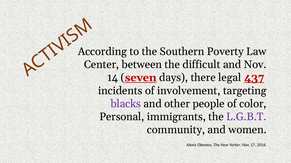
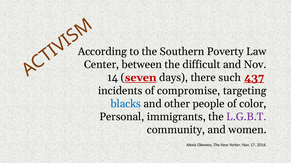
legal: legal -> such
involvement: involvement -> compromise
blacks colour: purple -> blue
